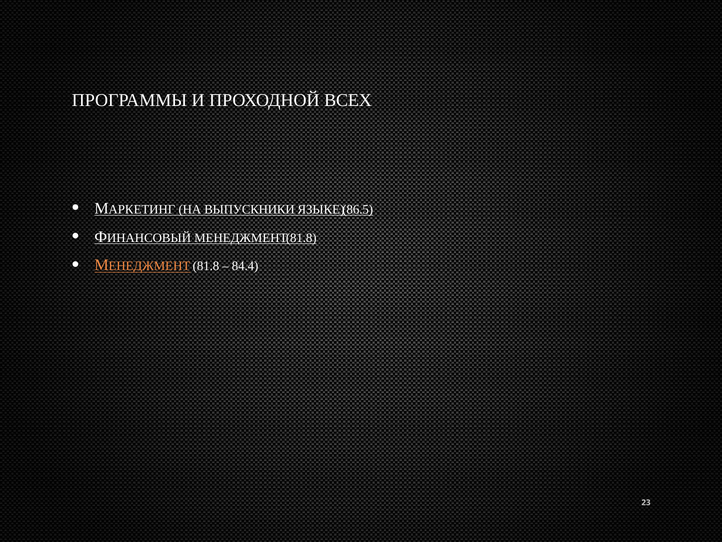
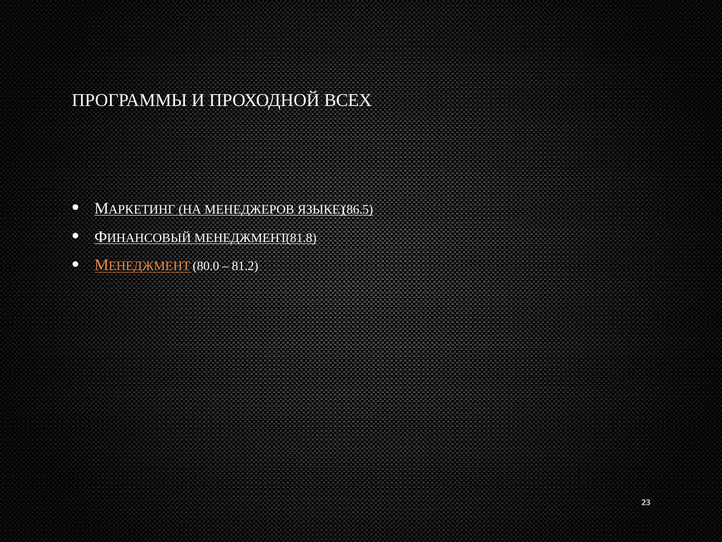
ВЫПУСКНИКИ: ВЫПУСКНИКИ -> МЕНЕДЖЕРОВ
81.8: 81.8 -> 80.0
84.4: 84.4 -> 81.2
